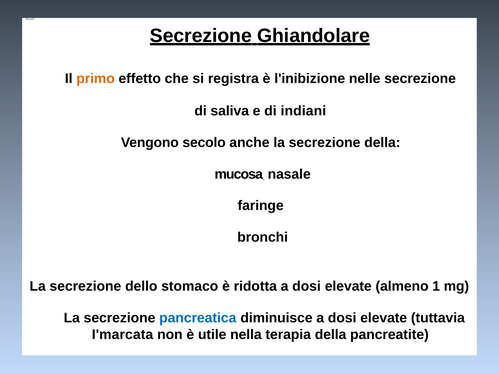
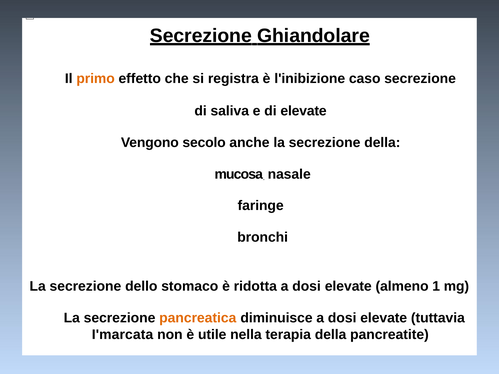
nelle: nelle -> caso
di indiani: indiani -> elevate
pancreatica colour: blue -> orange
